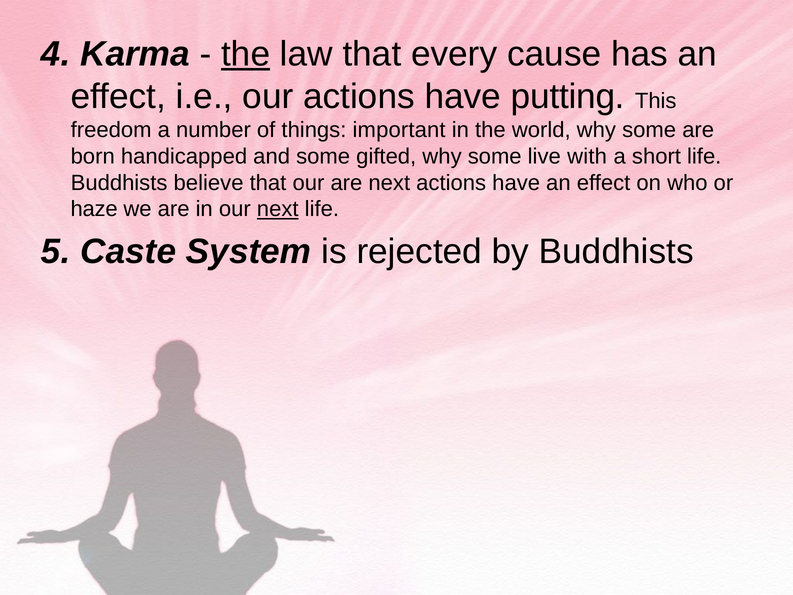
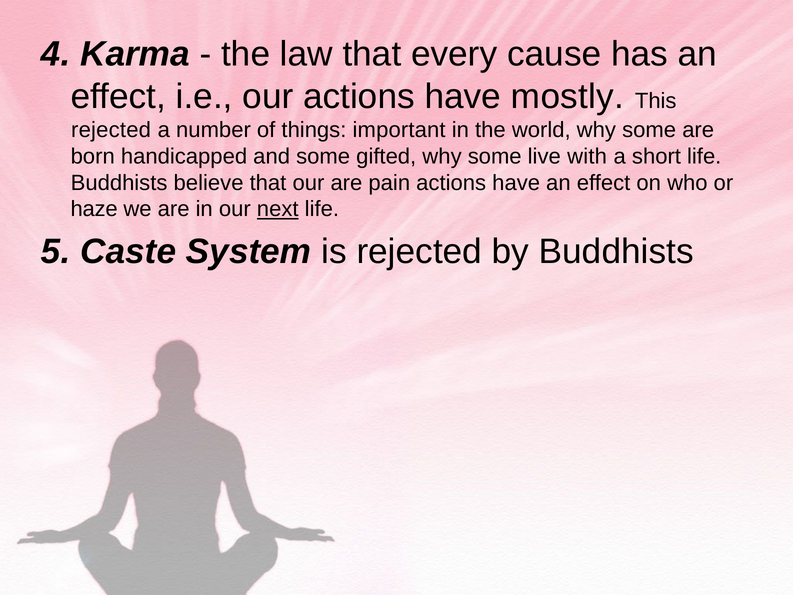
the at (246, 54) underline: present -> none
putting: putting -> mostly
freedom at (111, 130): freedom -> rejected
are next: next -> pain
